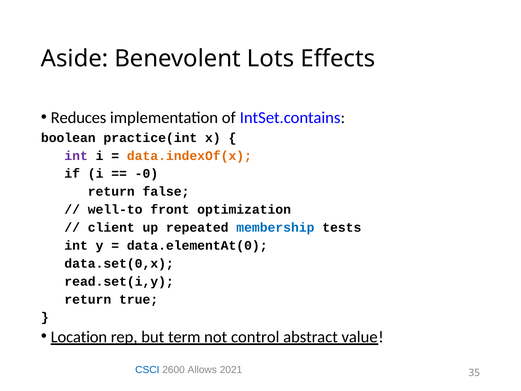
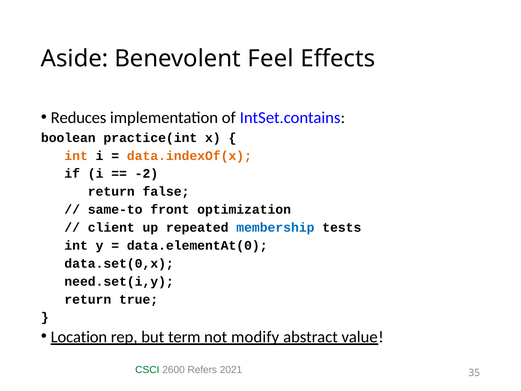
Lots: Lots -> Feel
int at (76, 156) colour: purple -> orange
-0: -0 -> -2
well-to: well-to -> same-to
read.set(i,y: read.set(i,y -> need.set(i,y
control: control -> modify
CSCI colour: blue -> green
Allows: Allows -> Refers
